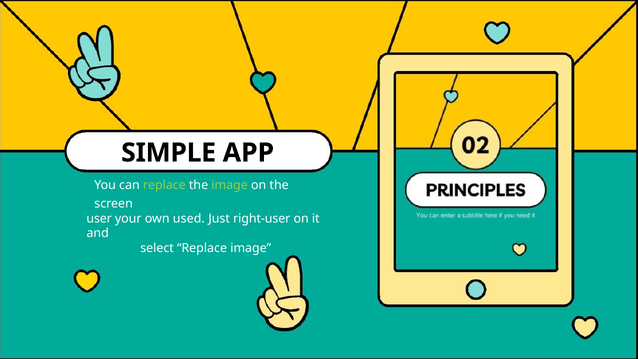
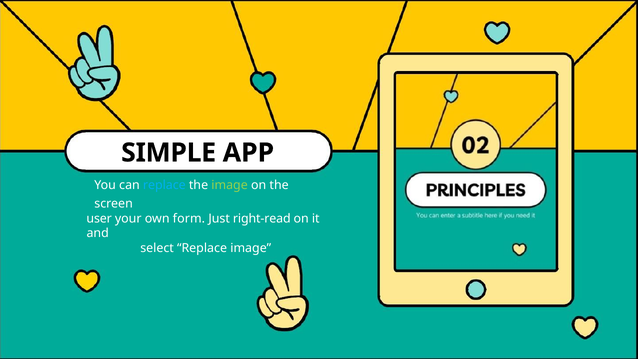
replace at (164, 185) colour: light green -> light blue
used: used -> form
right-user: right-user -> right-read
